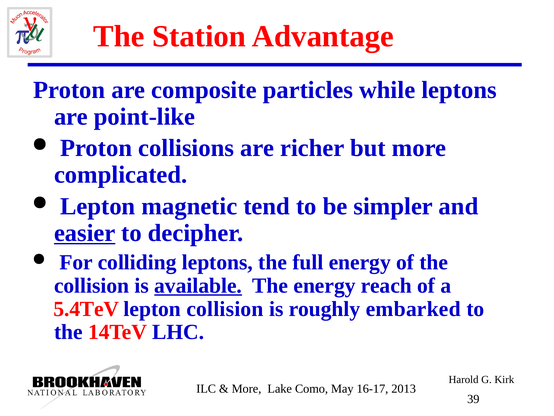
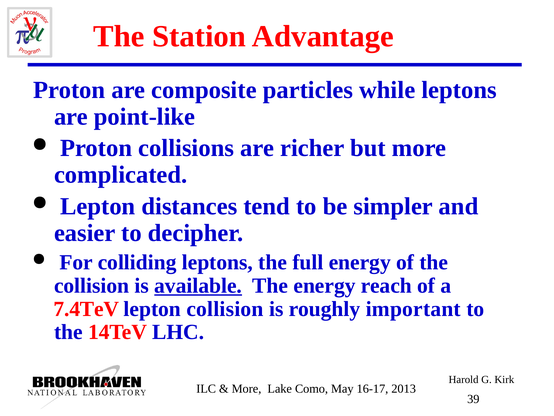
magnetic: magnetic -> distances
easier underline: present -> none
5.4TeV: 5.4TeV -> 7.4TeV
embarked: embarked -> important
